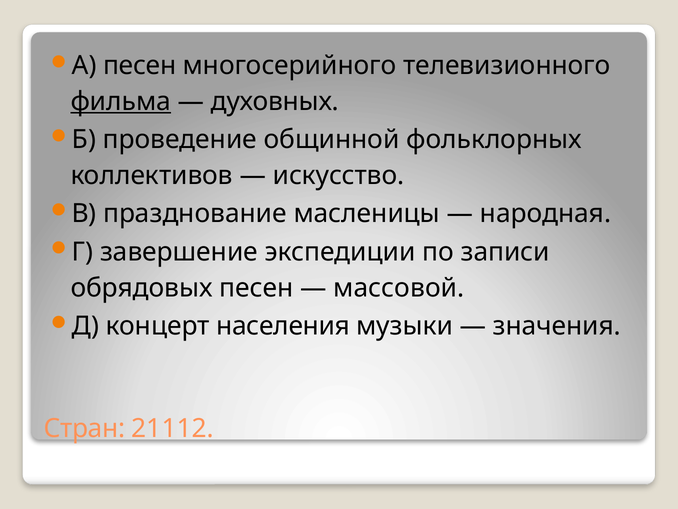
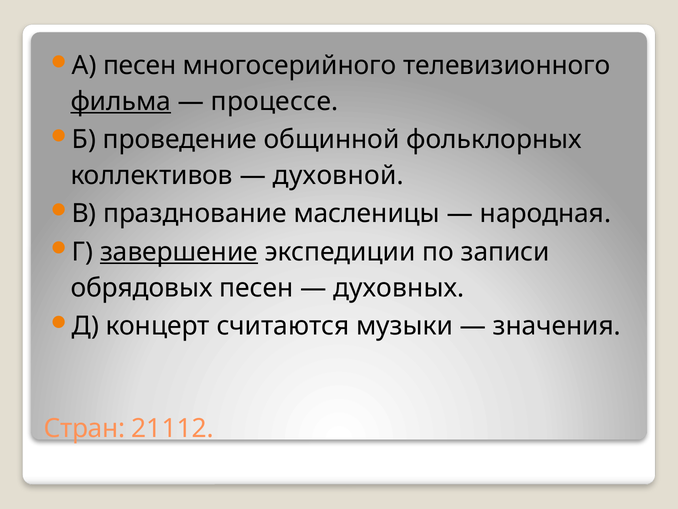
духовных: духовных -> процессе
искусство: искусство -> духовной
завершение underline: none -> present
массовой: массовой -> духовных
населения: населения -> считаются
